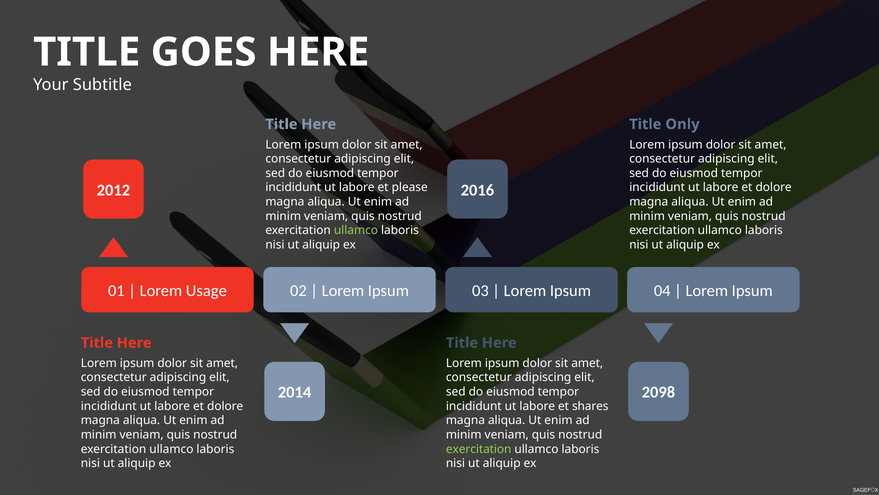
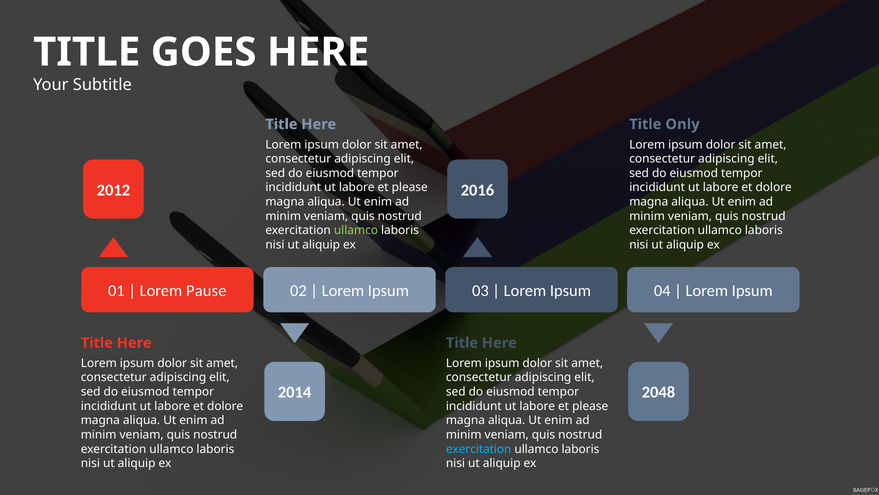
Usage: Usage -> Pause
2098: 2098 -> 2048
shares at (590, 406): shares -> please
exercitation at (479, 449) colour: light green -> light blue
